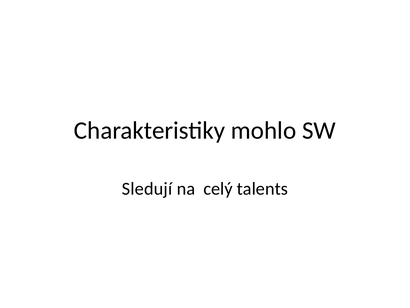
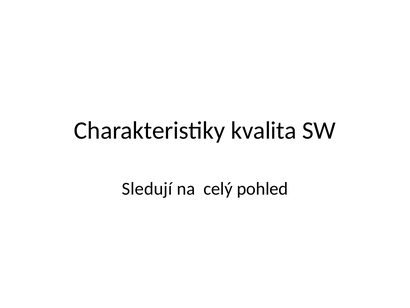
mohlo: mohlo -> kvalita
talents: talents -> pohled
